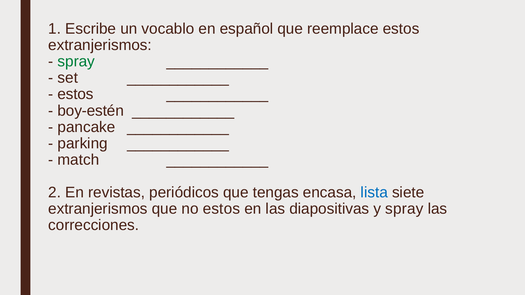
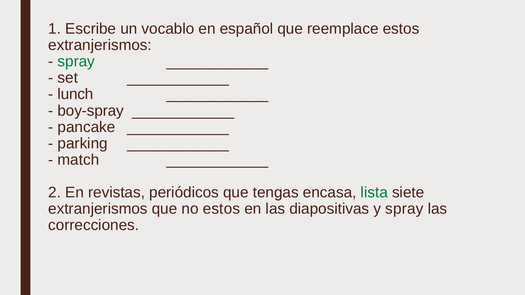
estos at (75, 94): estos -> lunch
boy-estén: boy-estén -> boy-spray
lista colour: blue -> green
